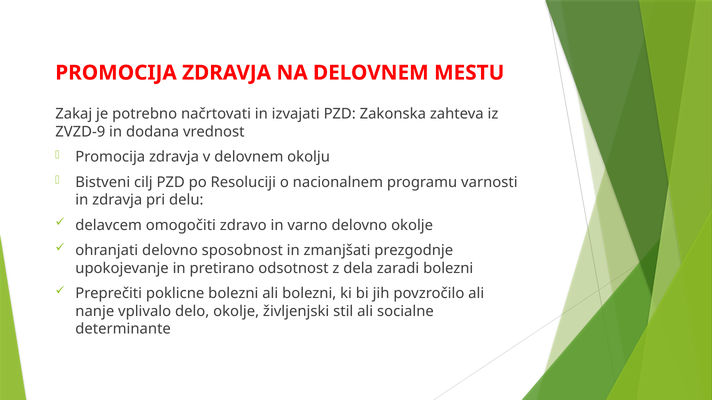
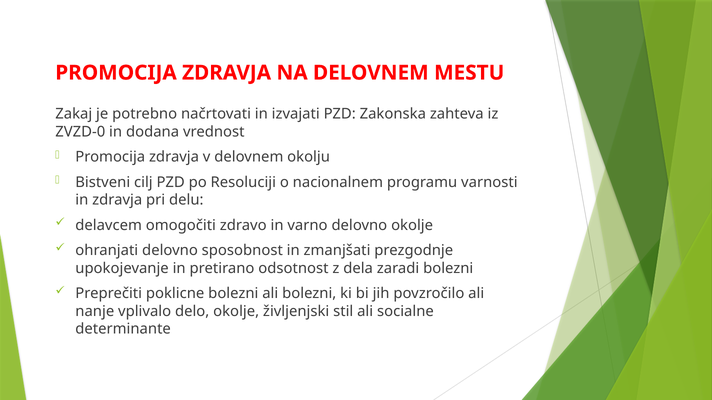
ZVZD-9: ZVZD-9 -> ZVZD-0
